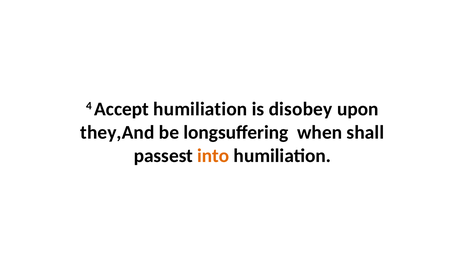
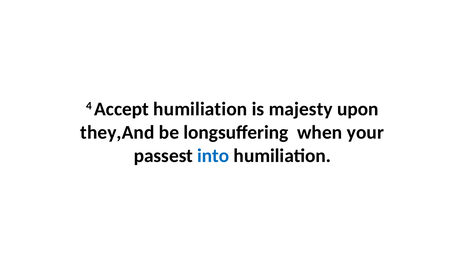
disobey: disobey -> majesty
shall: shall -> your
into colour: orange -> blue
